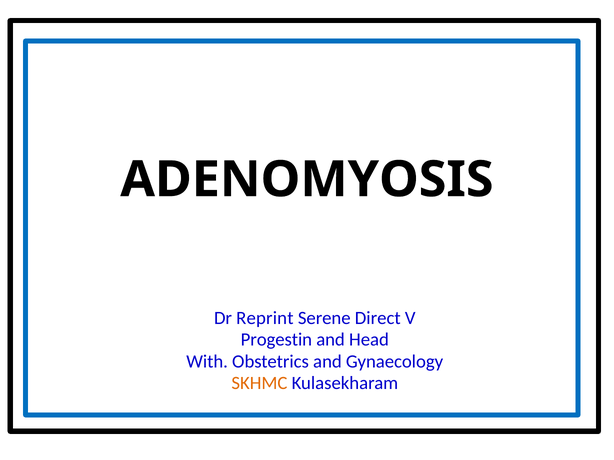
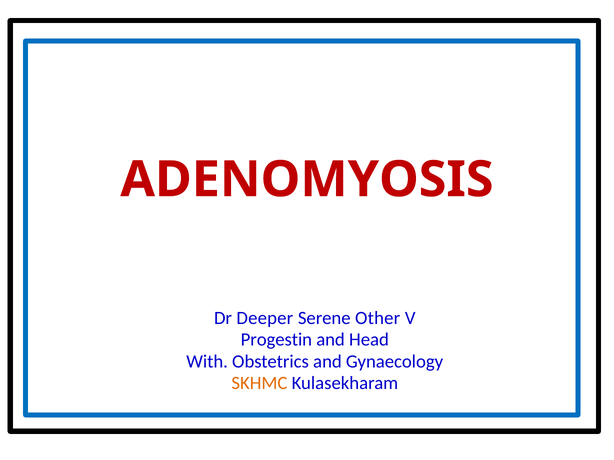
ADENOMYOSIS colour: black -> red
Reprint: Reprint -> Deeper
Direct: Direct -> Other
